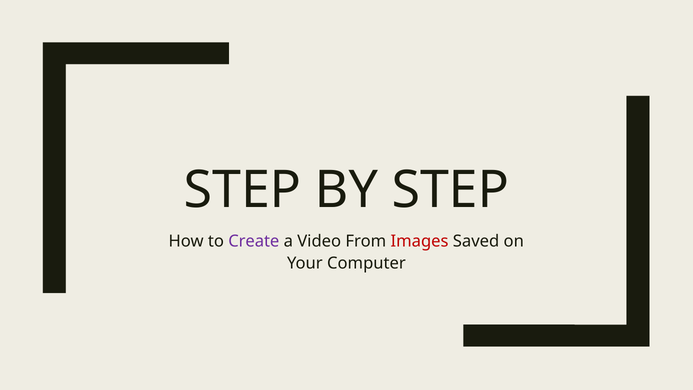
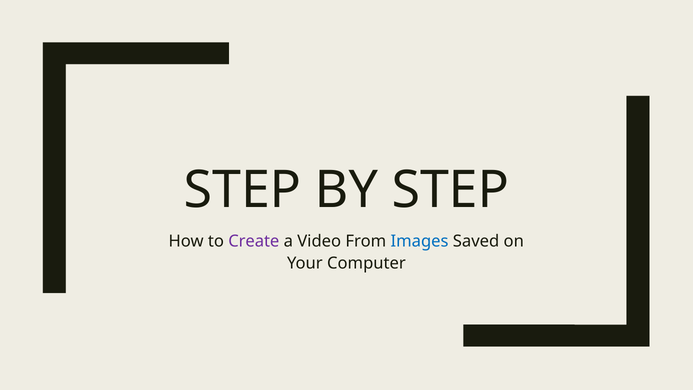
Images colour: red -> blue
